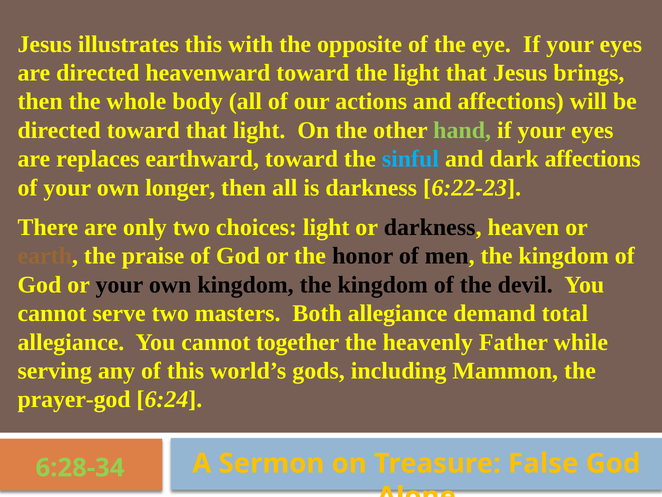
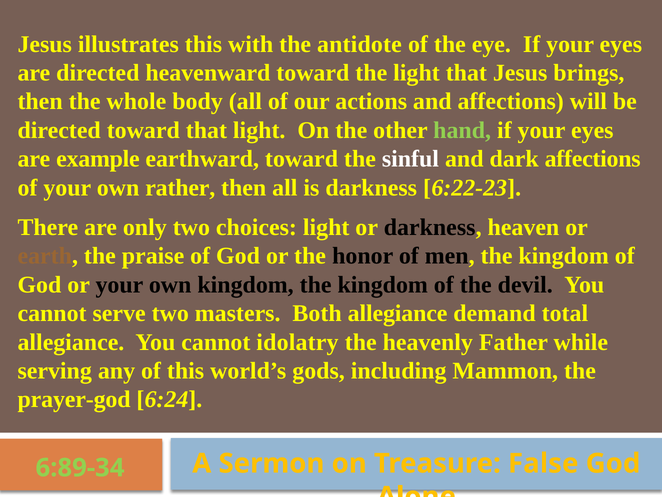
opposite: opposite -> antidote
replaces: replaces -> example
sinful colour: light blue -> white
longer: longer -> rather
together: together -> idolatry
6:28-34: 6:28-34 -> 6:89-34
